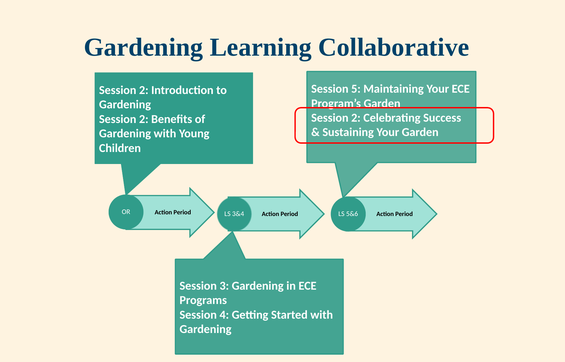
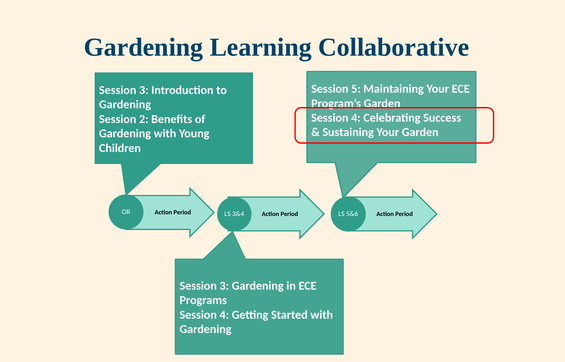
2 at (144, 90): 2 -> 3
2 at (356, 118): 2 -> 4
